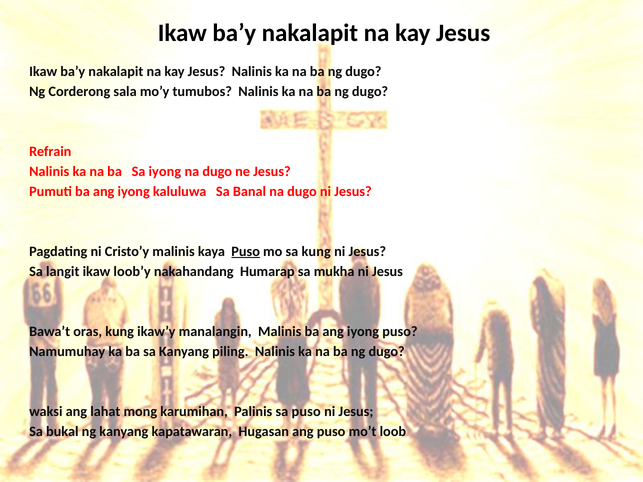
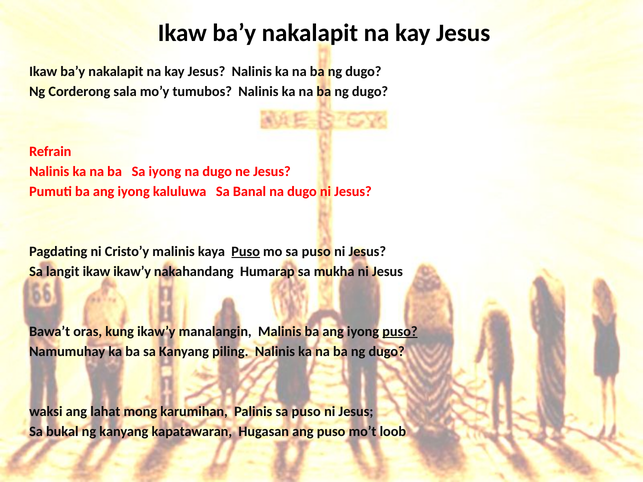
mo sa kung: kung -> puso
ikaw loob’y: loob’y -> ikaw’y
puso at (400, 332) underline: none -> present
